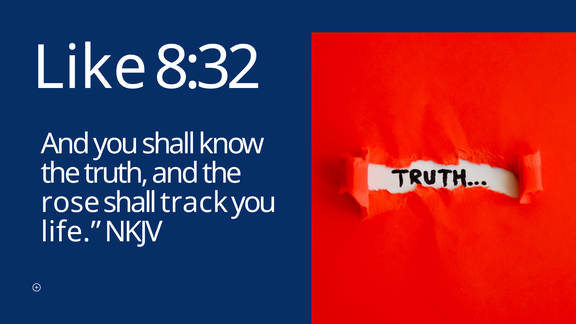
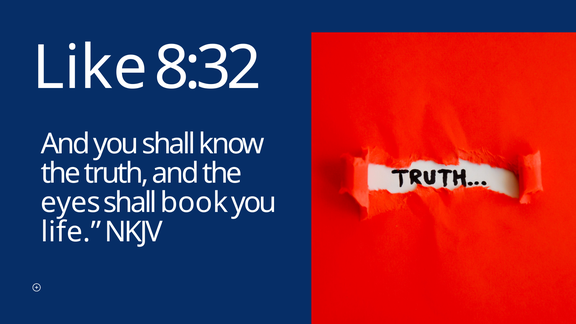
rose: rose -> eyes
track: track -> book
